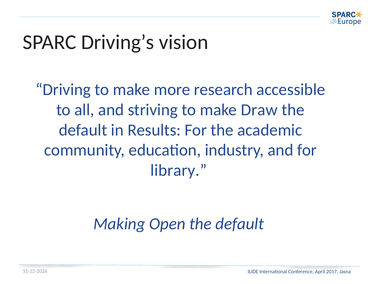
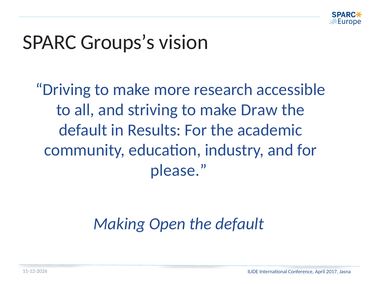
Driving’s: Driving’s -> Groups’s
library: library -> please
